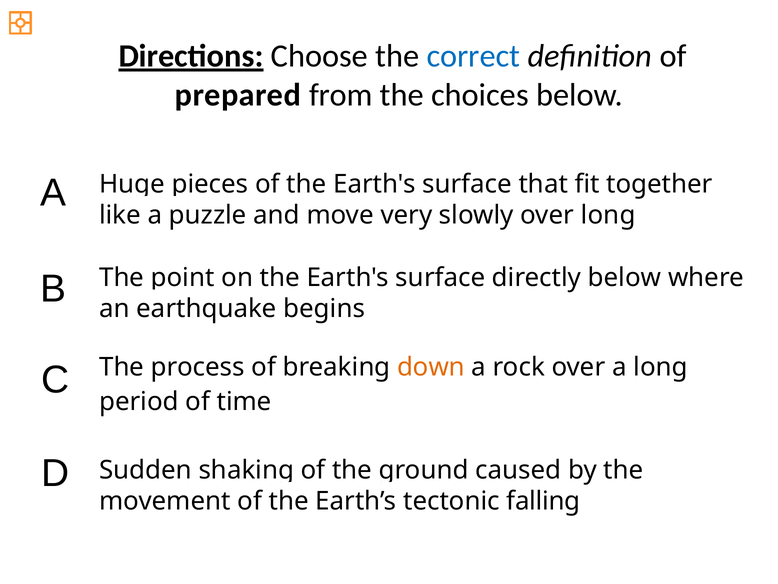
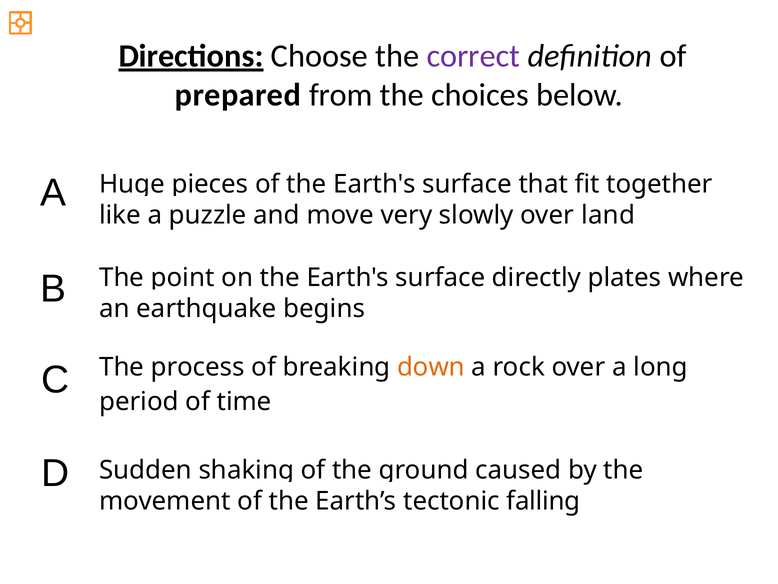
correct colour: blue -> purple
over long: long -> land
directly below: below -> plates
